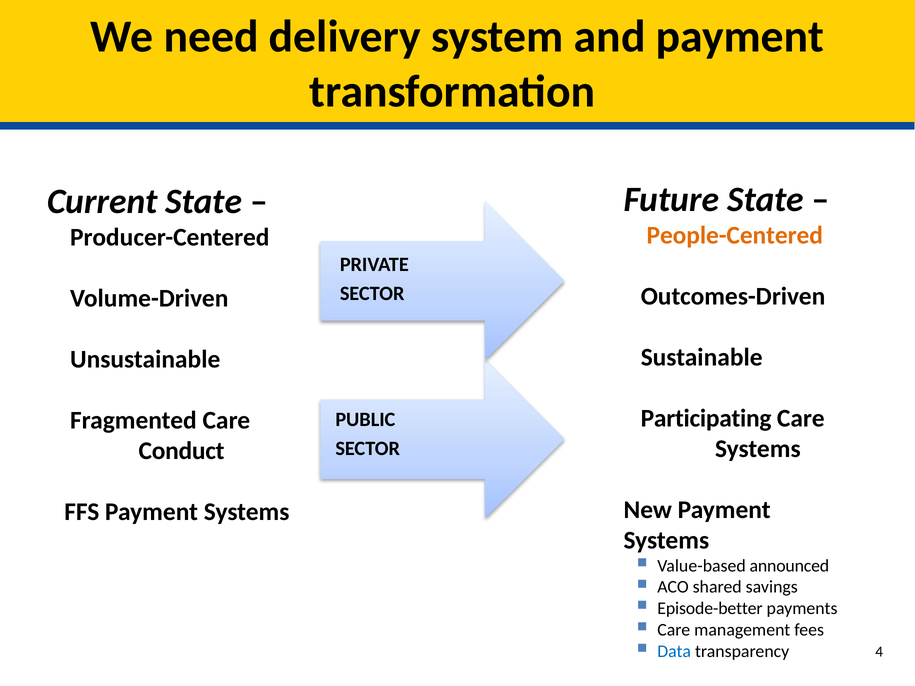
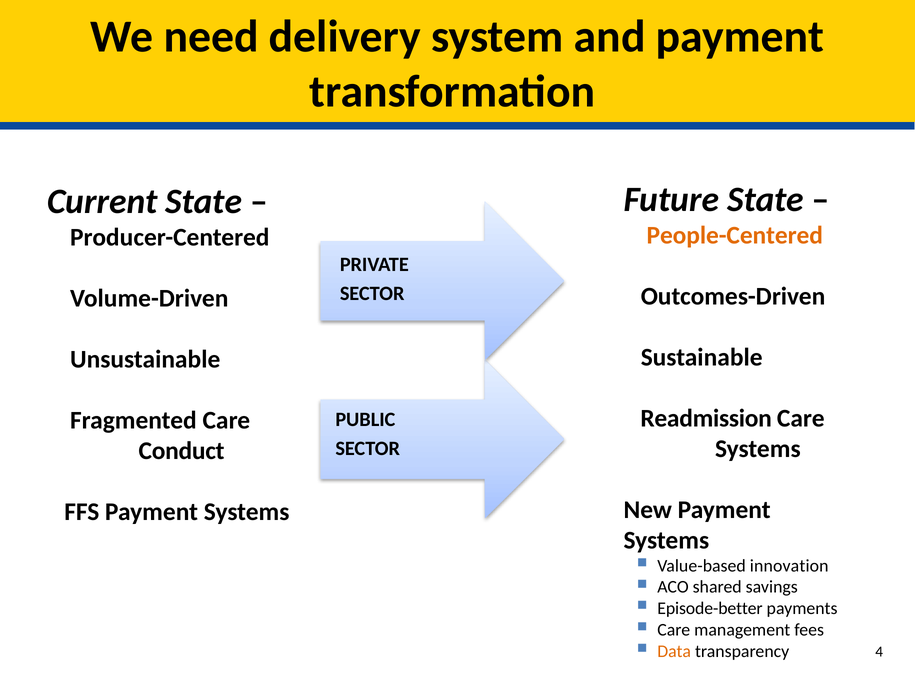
Participating: Participating -> Readmission
announced: announced -> innovation
Data colour: blue -> orange
